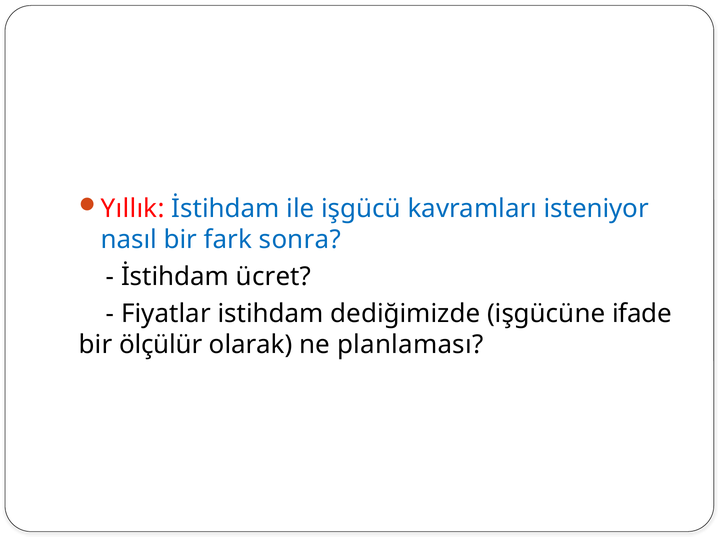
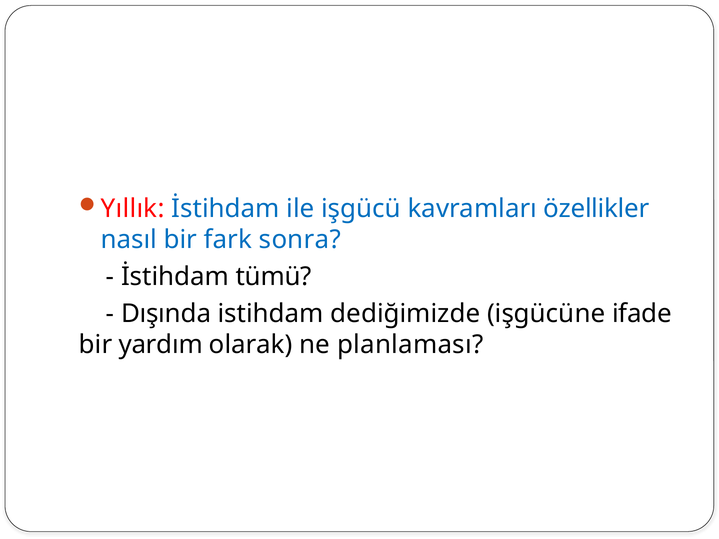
isteniyor: isteniyor -> özellikler
ücret: ücret -> tümü
Fiyatlar: Fiyatlar -> Dışında
ölçülür: ölçülür -> yardım
